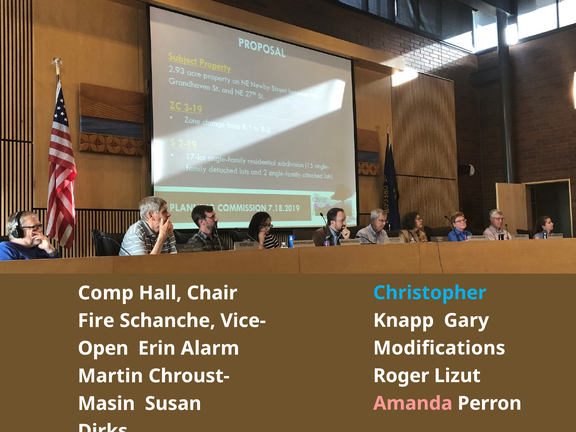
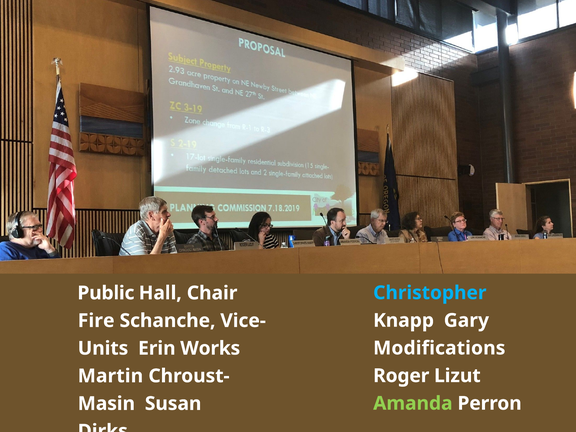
Comp: Comp -> Public
Open: Open -> Units
Alarm: Alarm -> Works
Amanda colour: pink -> light green
